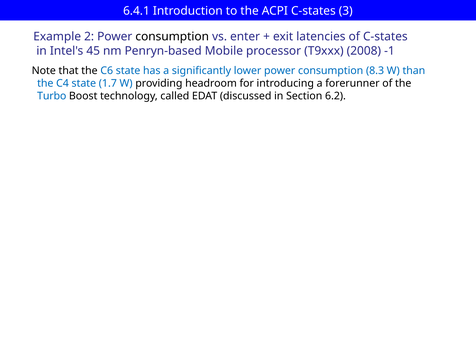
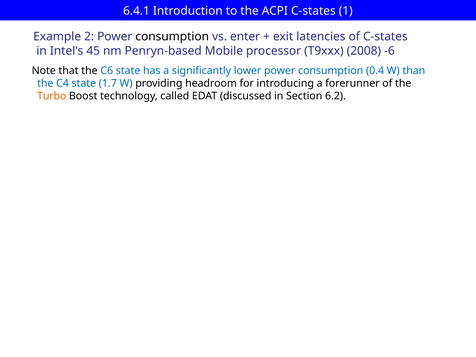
3: 3 -> 1
-1: -1 -> -6
8.3: 8.3 -> 0.4
Turbo colour: blue -> orange
